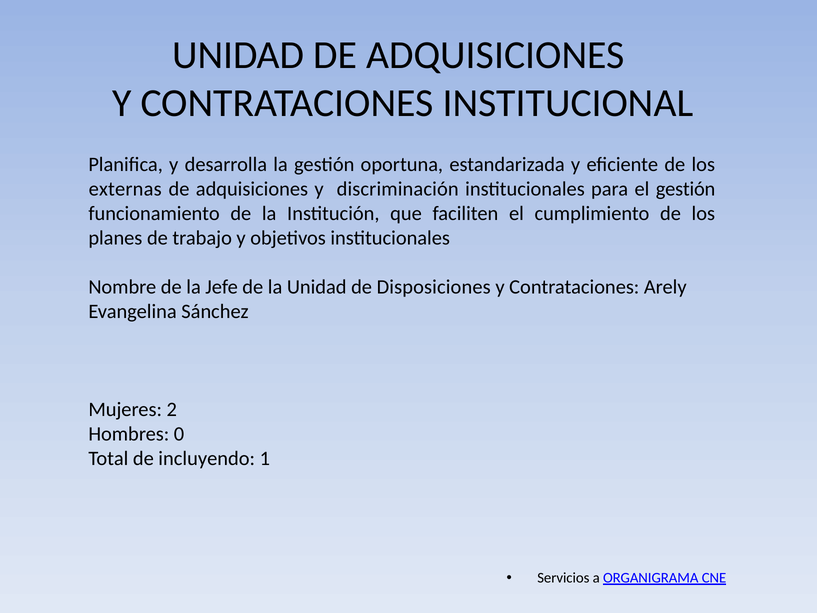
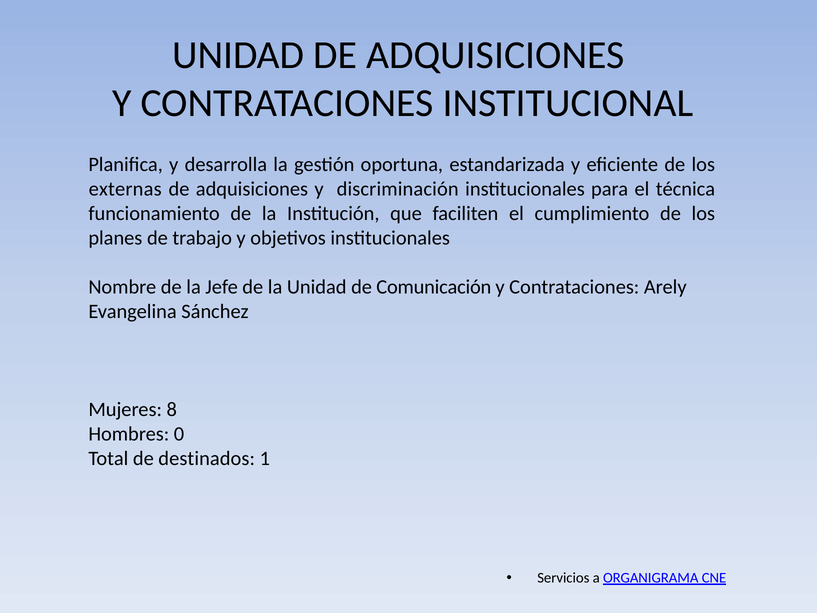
el gestión: gestión -> técnica
Disposiciones: Disposiciones -> Comunicación
2: 2 -> 8
incluyendo: incluyendo -> destinados
